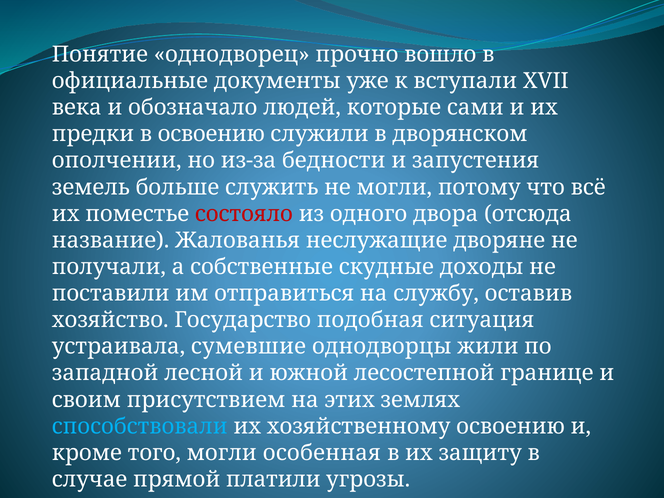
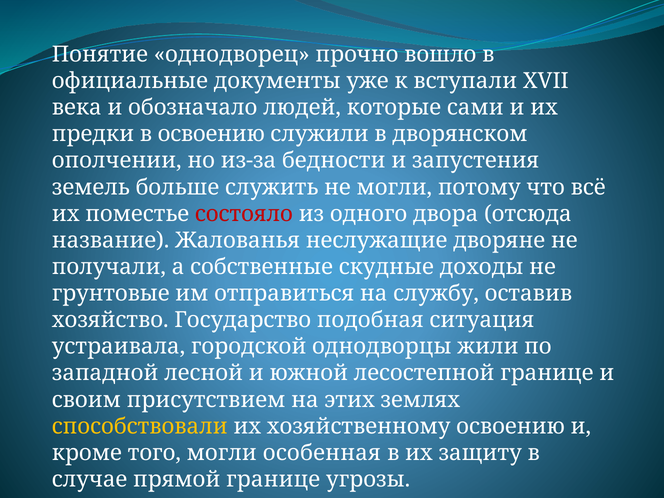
поставили: поставили -> грунтовые
сумевшие: сумевшие -> городской
способствовали colour: light blue -> yellow
прямой платили: платили -> границе
